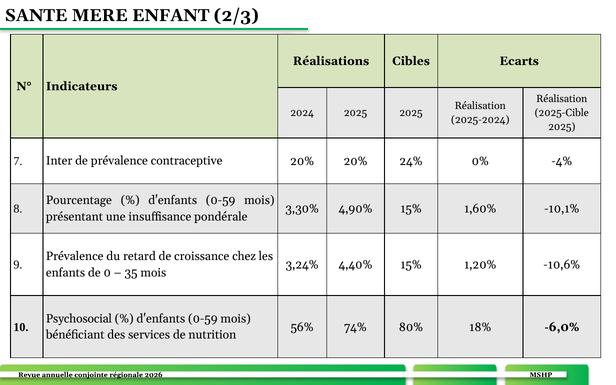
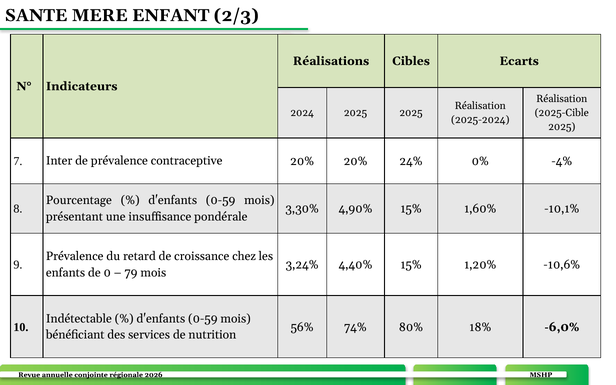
35: 35 -> 79
Psychosocial: Psychosocial -> Indétectable
